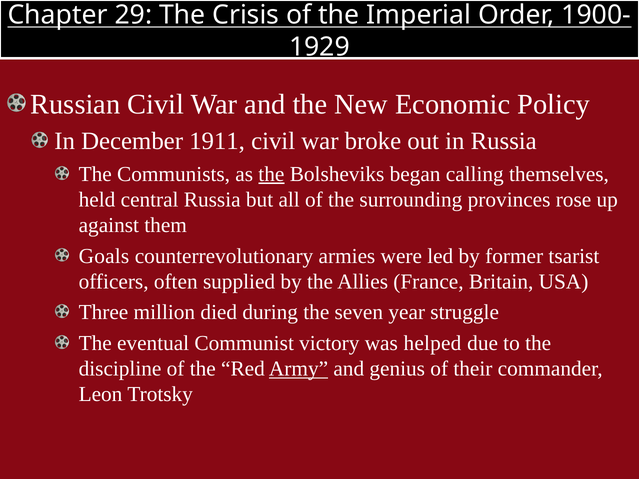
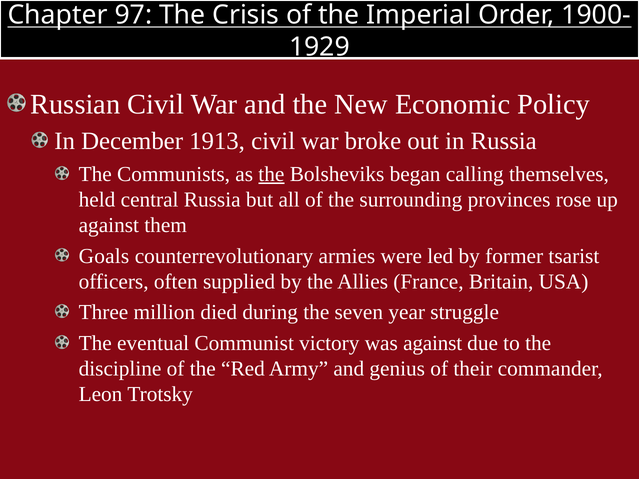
29: 29 -> 97
1911: 1911 -> 1913
was helped: helped -> against
Army underline: present -> none
